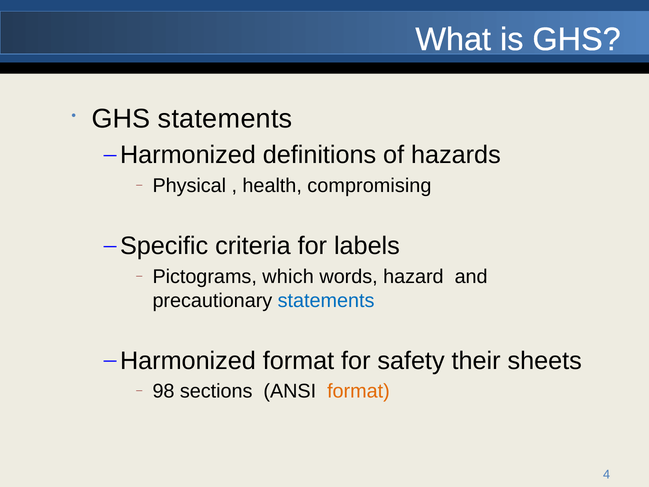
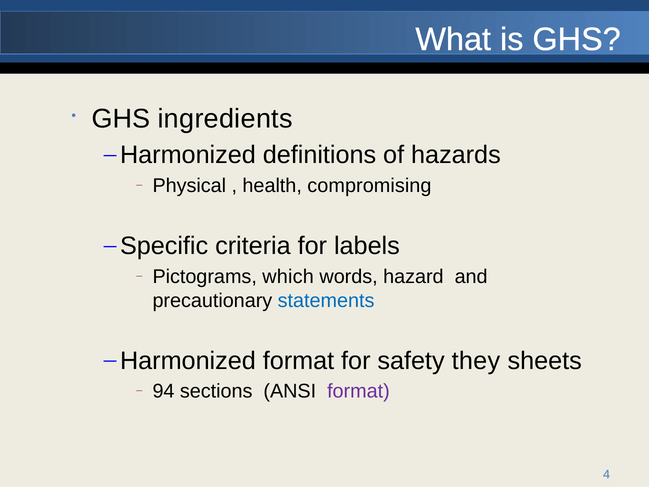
GHS statements: statements -> ingredients
their: their -> they
98: 98 -> 94
format at (358, 391) colour: orange -> purple
